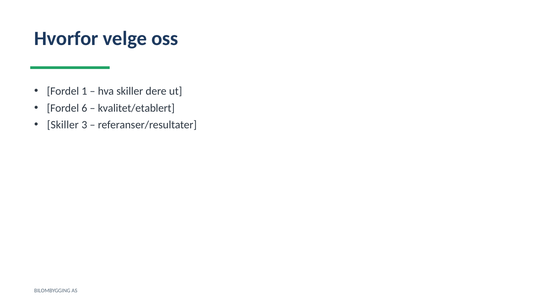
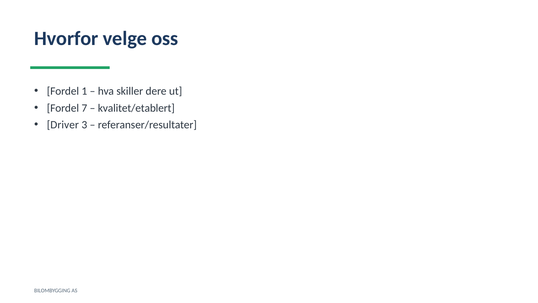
6: 6 -> 7
Skiller at (63, 125): Skiller -> Driver
